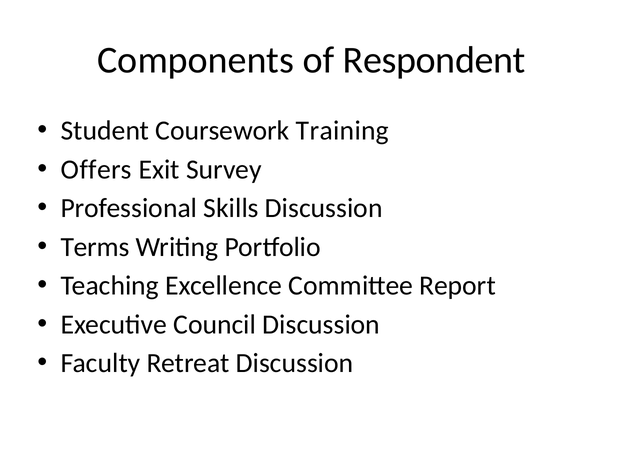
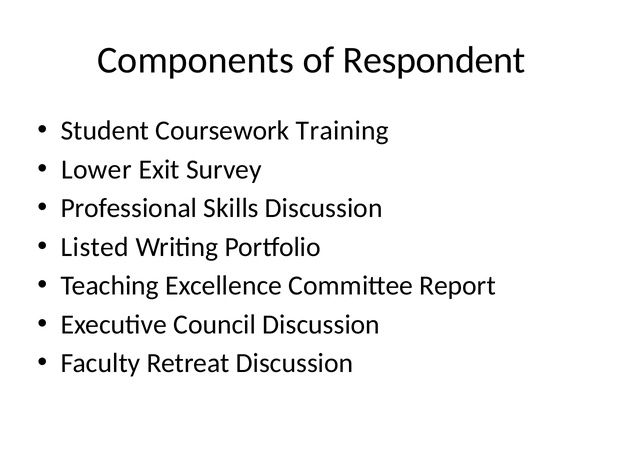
Offers: Offers -> Lower
Terms: Terms -> Listed
